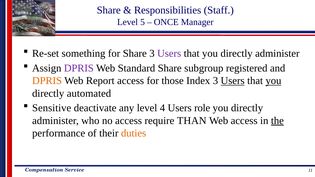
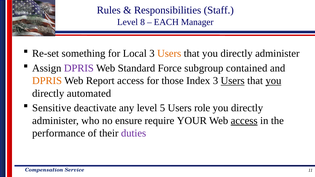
Share at (109, 10): Share -> Rules
5: 5 -> 8
ONCE: ONCE -> EACH
for Share: Share -> Local
Users at (169, 53) colour: purple -> orange
Standard Share: Share -> Force
registered: registered -> contained
4: 4 -> 5
no access: access -> ensure
THAN: THAN -> YOUR
access at (244, 121) underline: none -> present
the underline: present -> none
duties colour: orange -> purple
